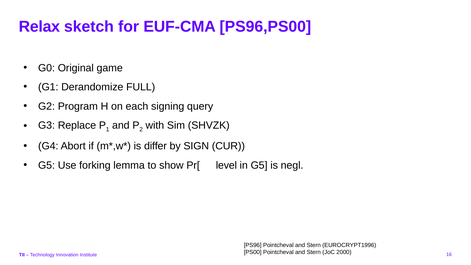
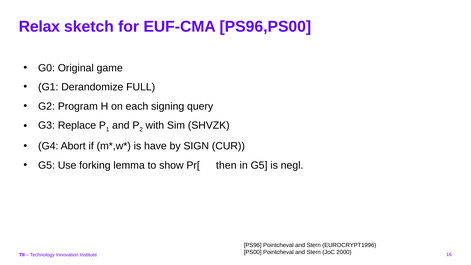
differ: differ -> have
level: level -> then
